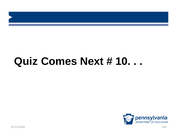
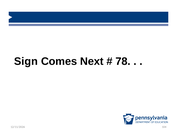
Quiz: Quiz -> Sign
10: 10 -> 78
